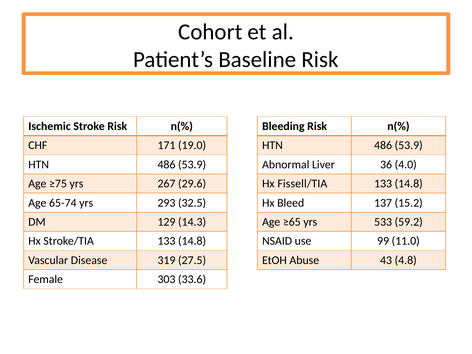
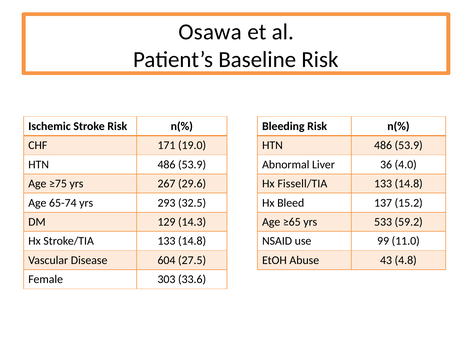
Cohort: Cohort -> Osawa
319: 319 -> 604
